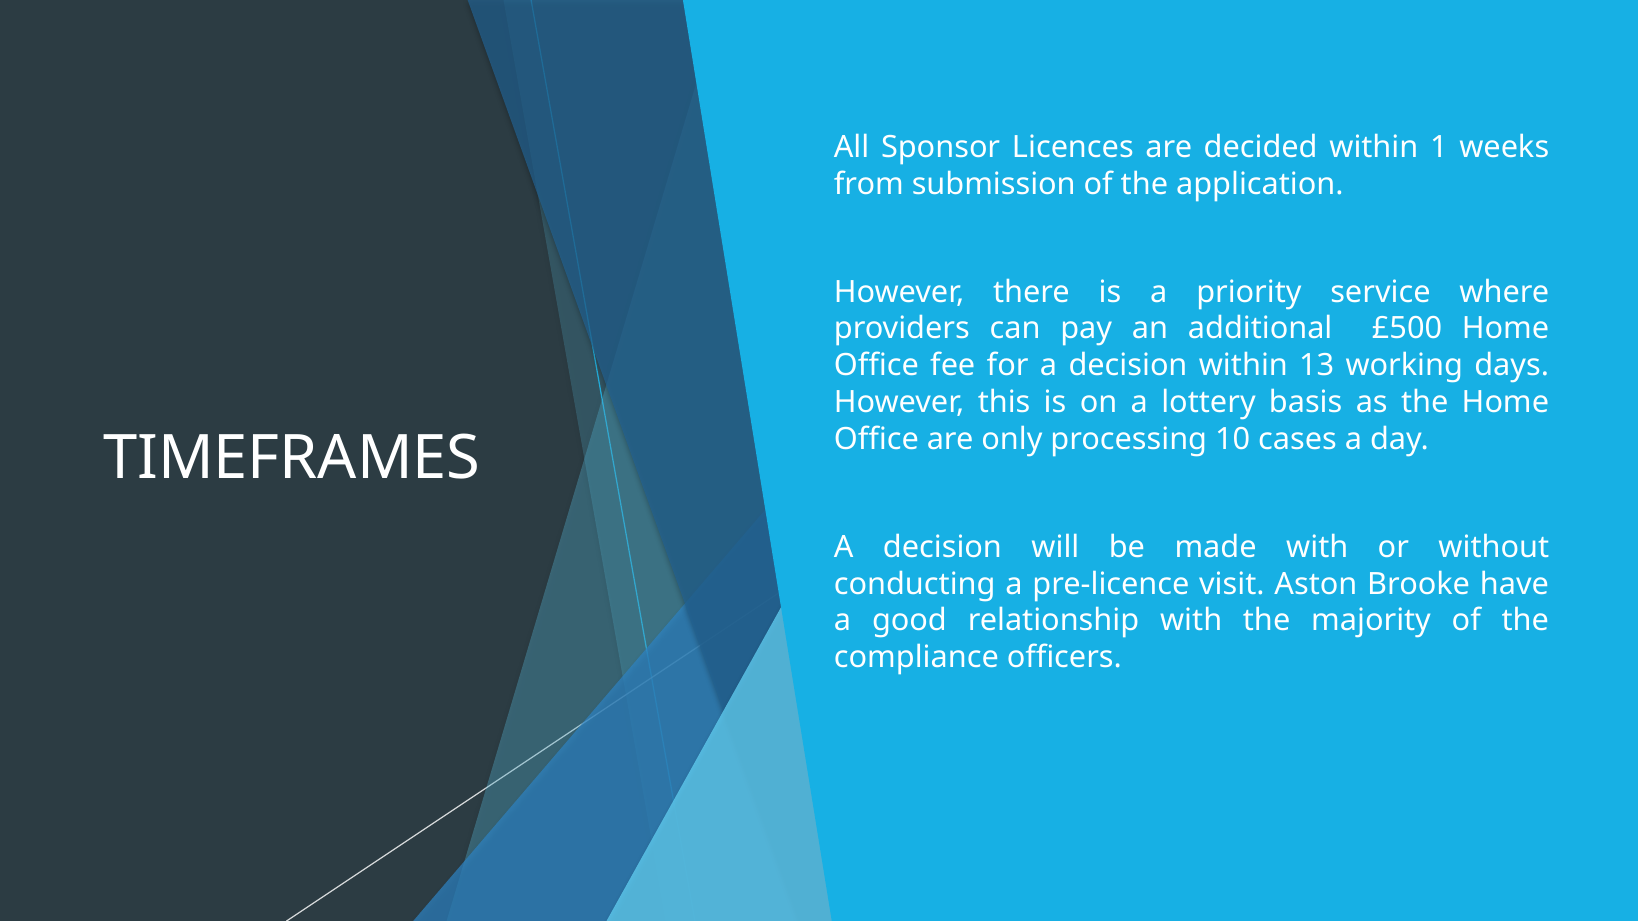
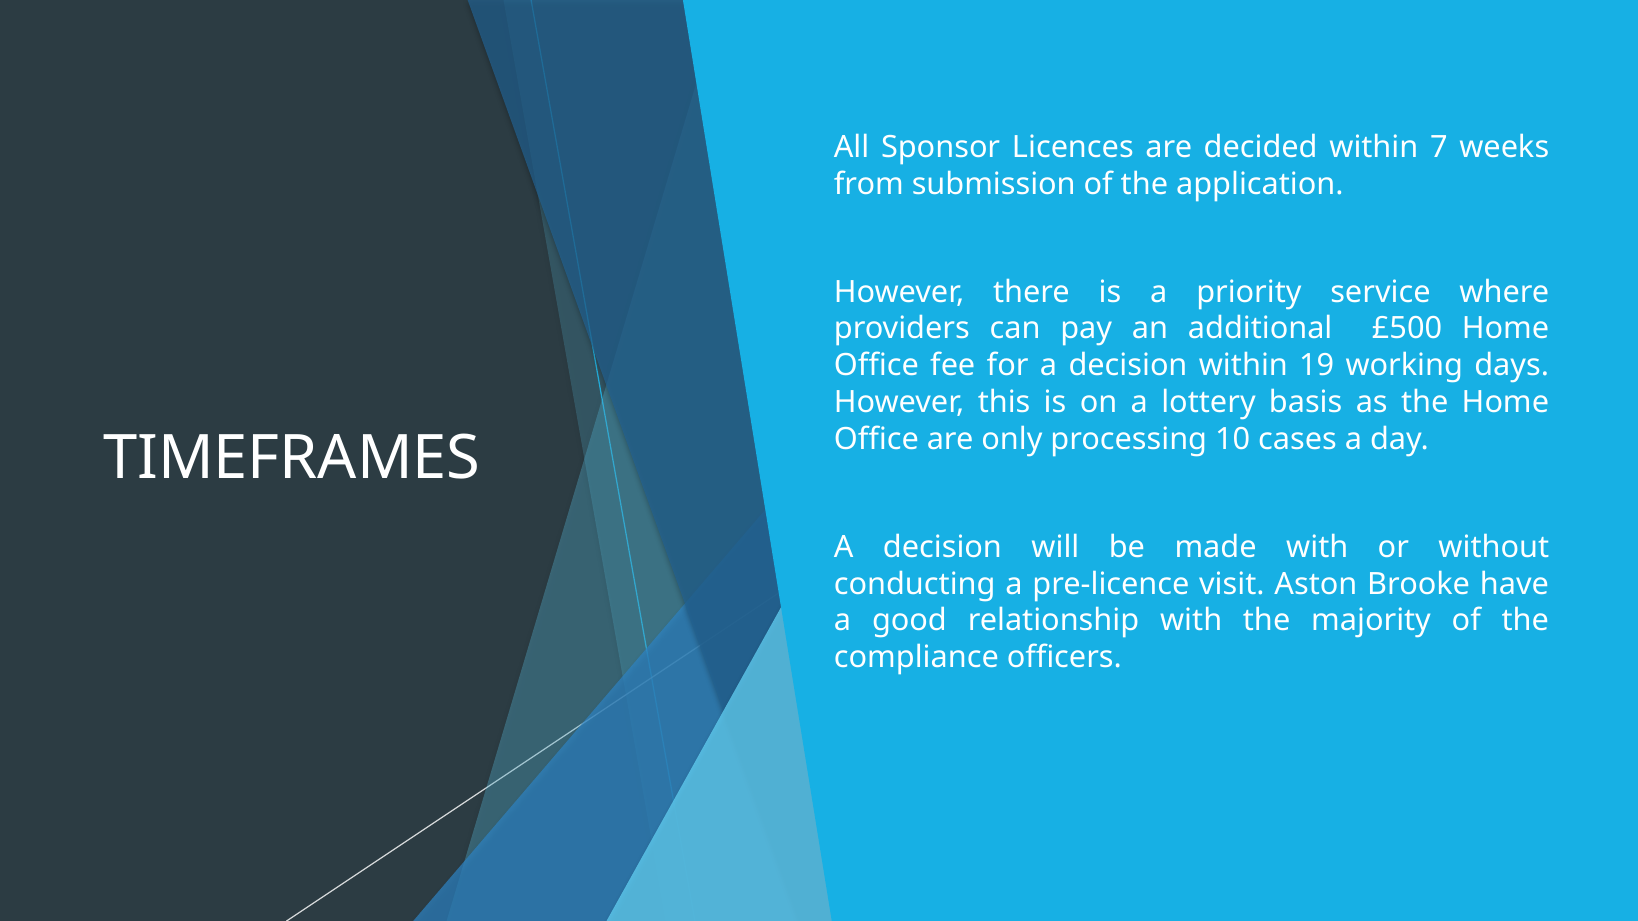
1: 1 -> 7
13: 13 -> 19
